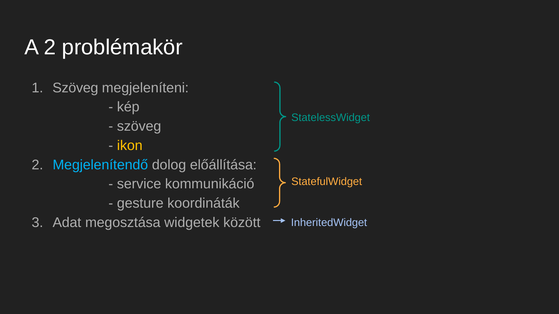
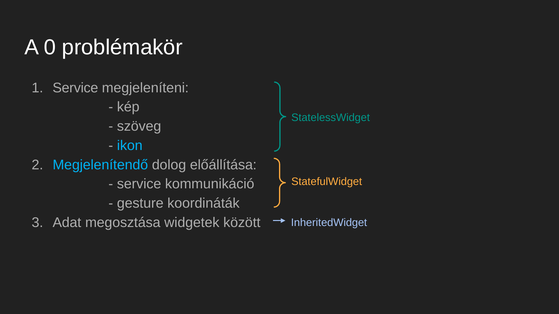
A 2: 2 -> 0
Szöveg at (75, 88): Szöveg -> Service
ikon colour: yellow -> light blue
